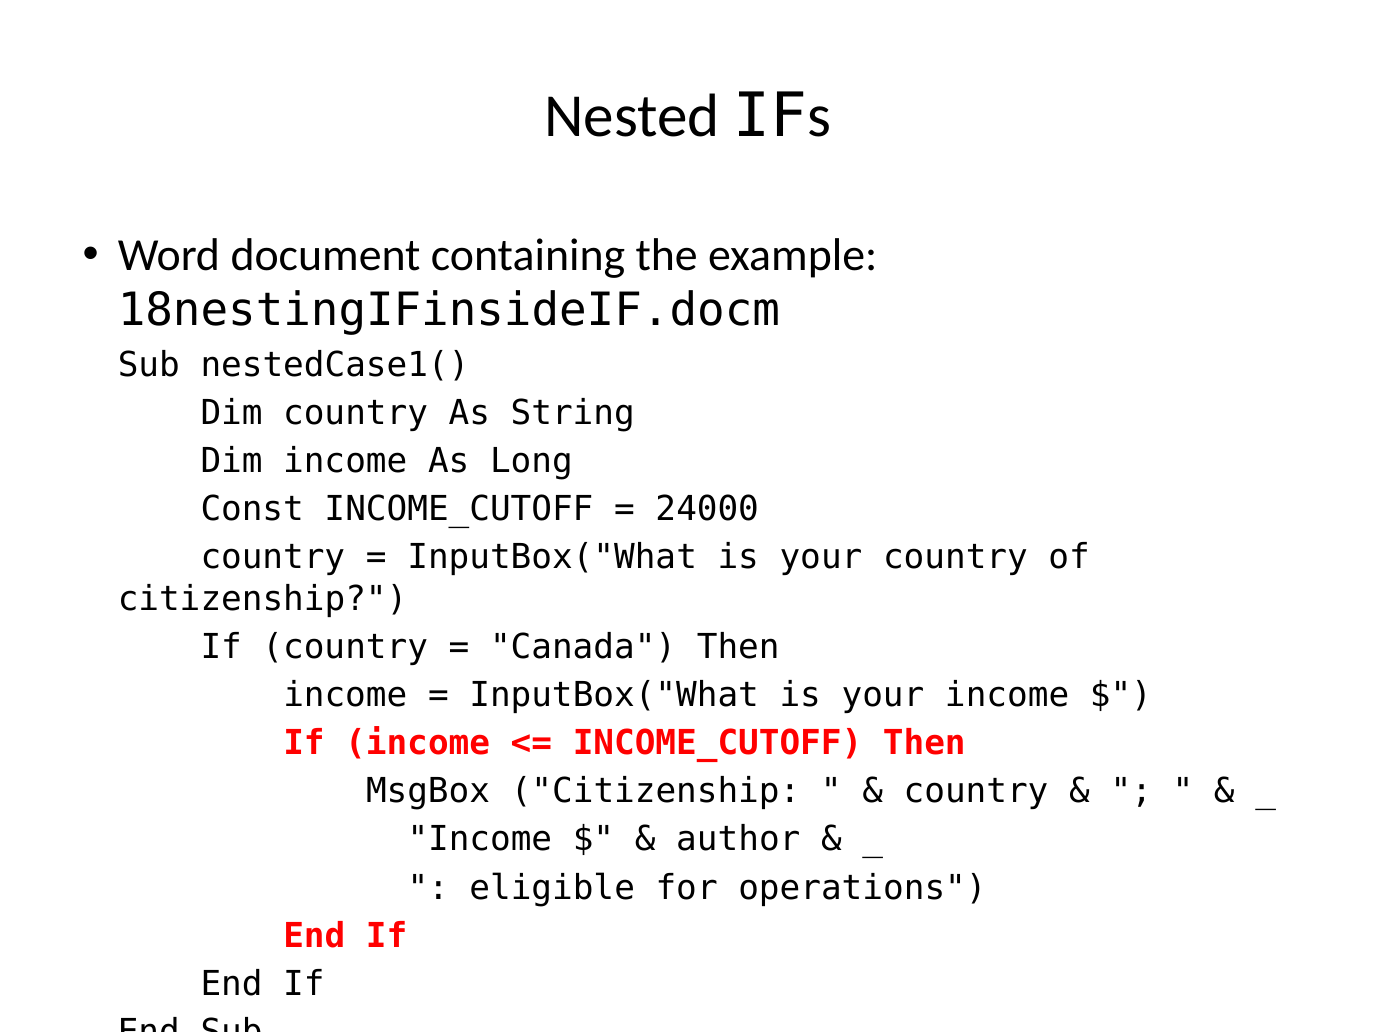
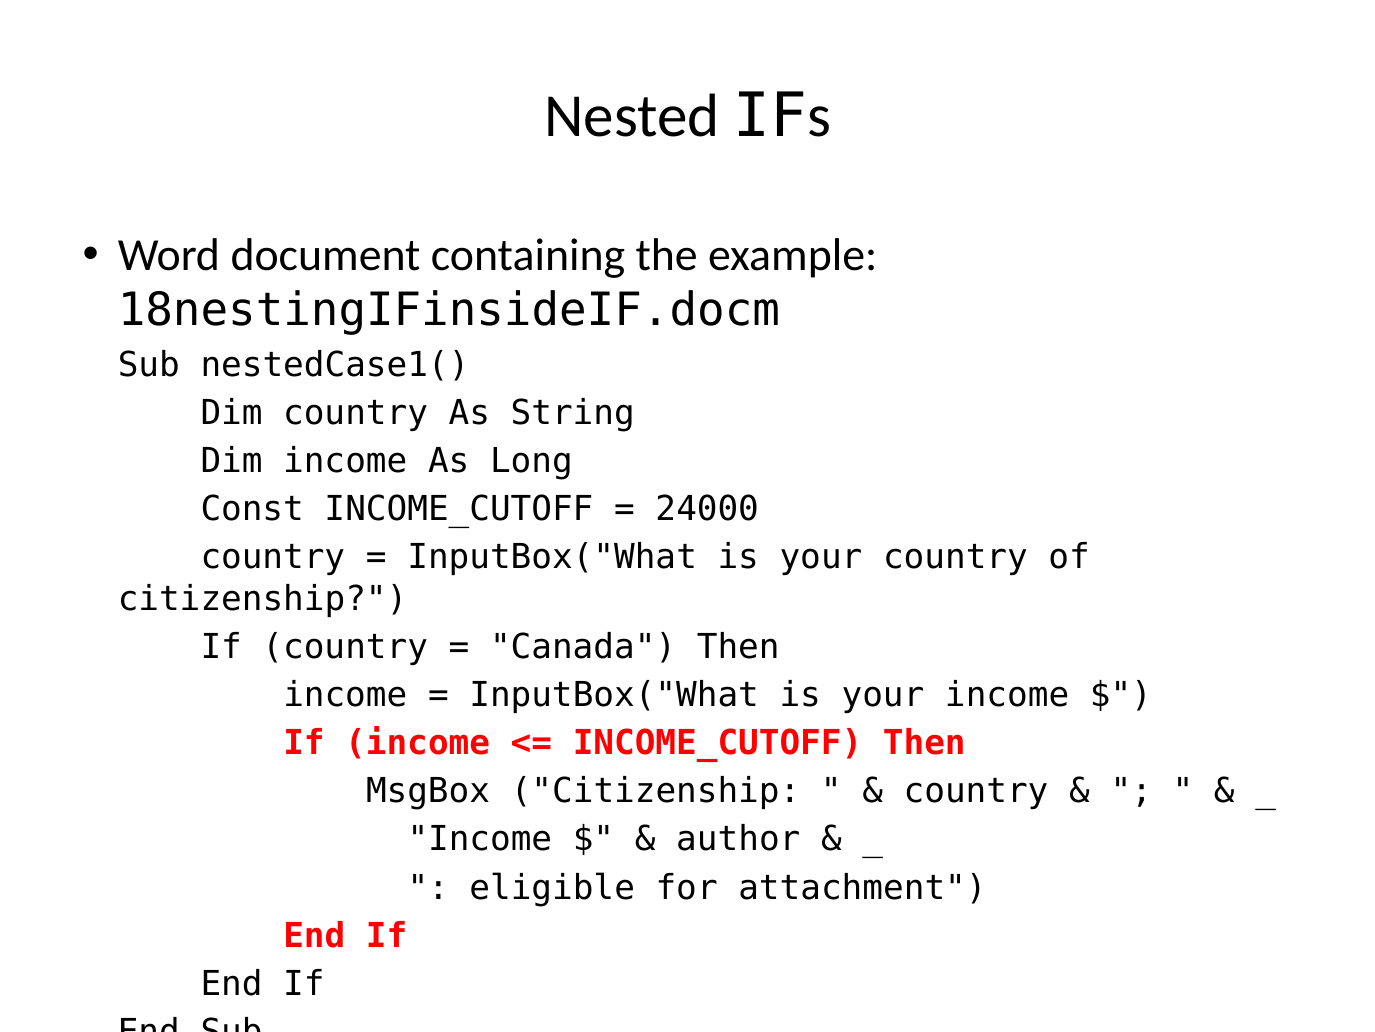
operations: operations -> attachment
